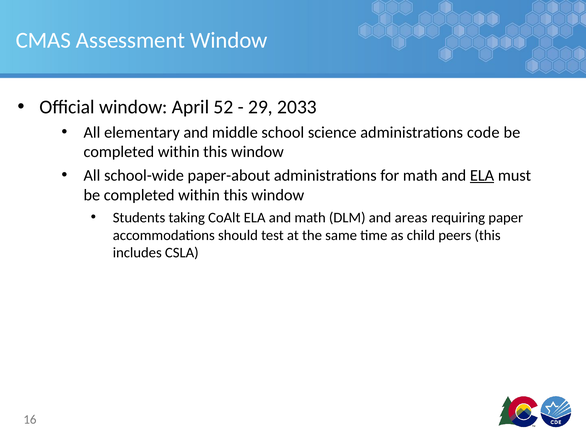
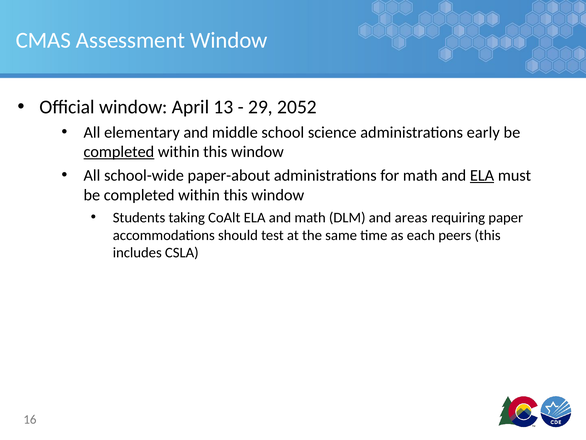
52: 52 -> 13
2033: 2033 -> 2052
code: code -> early
completed at (119, 152) underline: none -> present
child: child -> each
